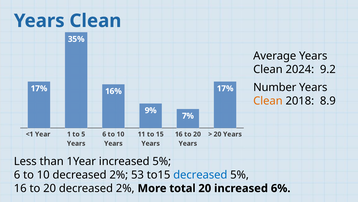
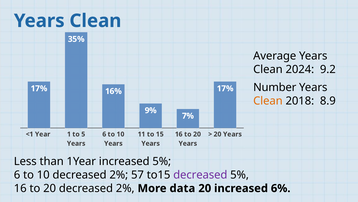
53: 53 -> 57
decreased at (200, 174) colour: blue -> purple
total: total -> data
